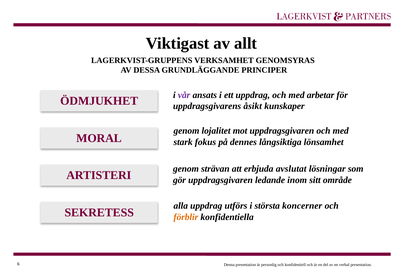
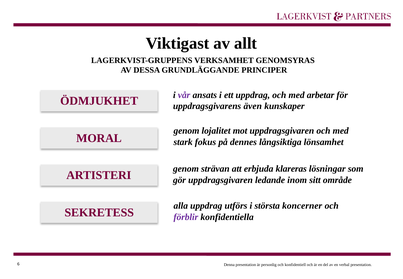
åsikt: åsikt -> även
avslutat: avslutat -> klareras
förblir colour: orange -> purple
